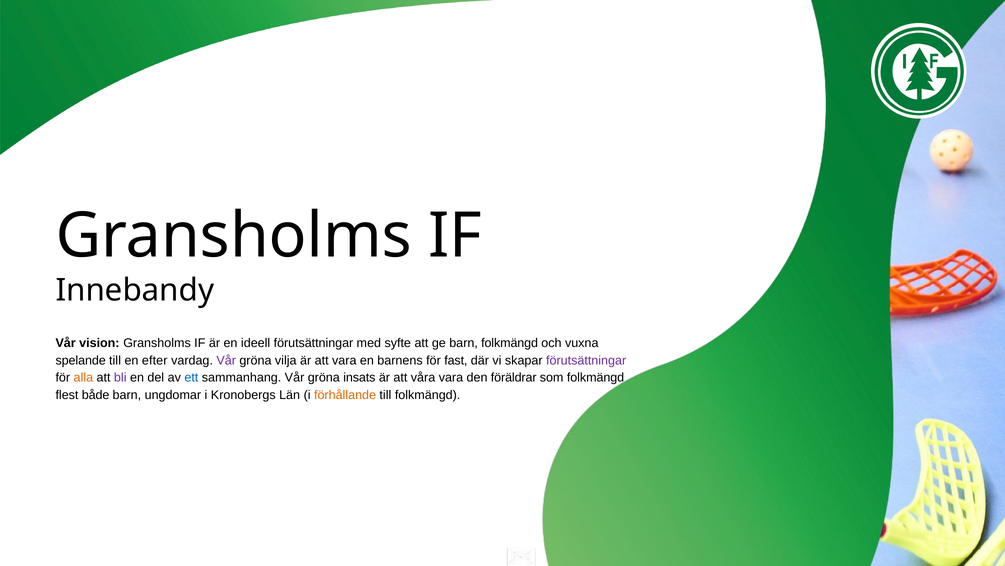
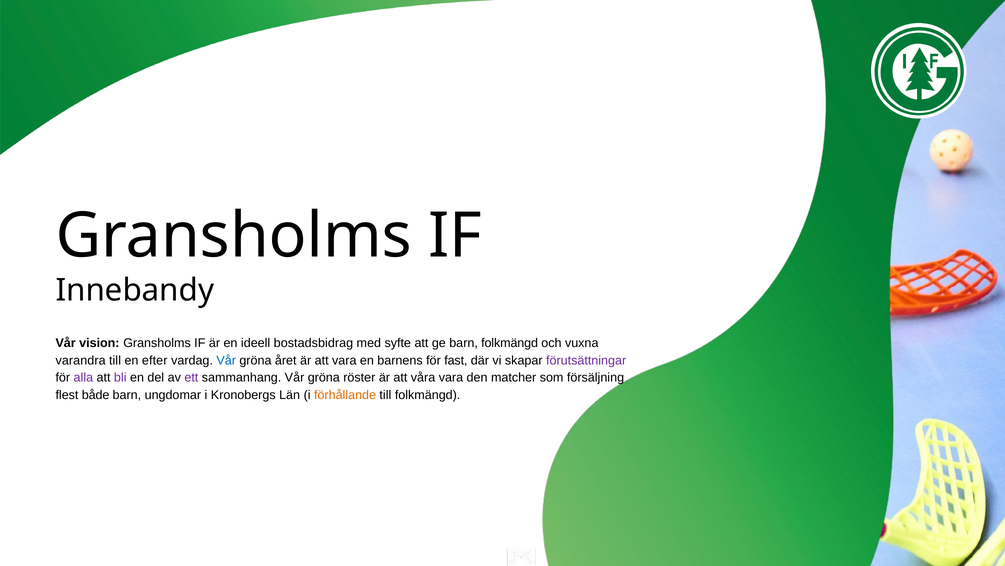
ideell förutsättningar: förutsättningar -> bostadsbidrag
spelande: spelande -> varandra
Vår at (226, 360) colour: purple -> blue
vilja: vilja -> året
alla colour: orange -> purple
ett colour: blue -> purple
insats: insats -> röster
föräldrar: föräldrar -> matcher
som folkmängd: folkmängd -> försäljning
